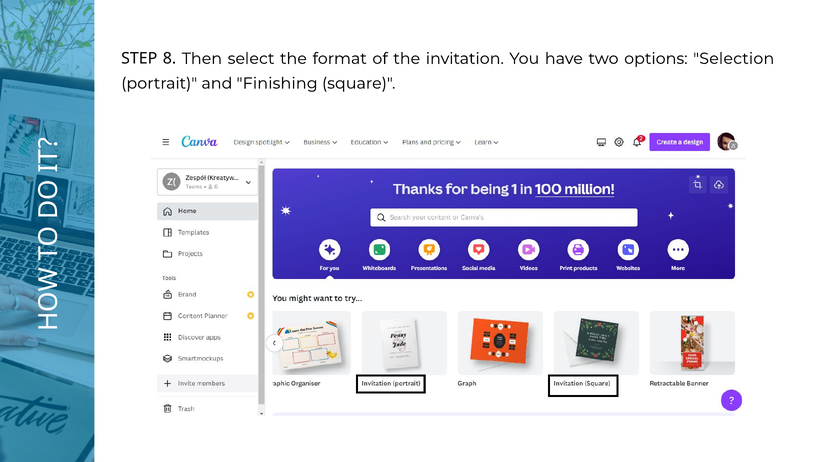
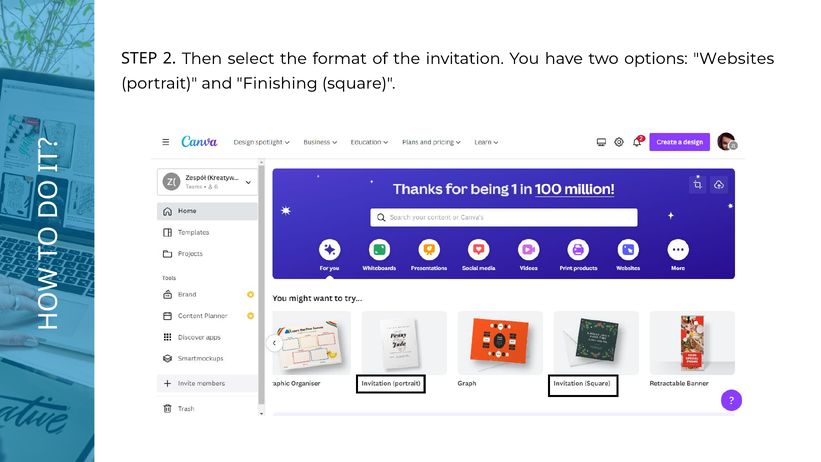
8: 8 -> 2
Selection: Selection -> Websites
